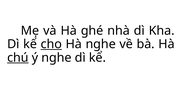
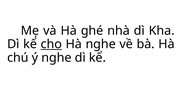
chú underline: present -> none
